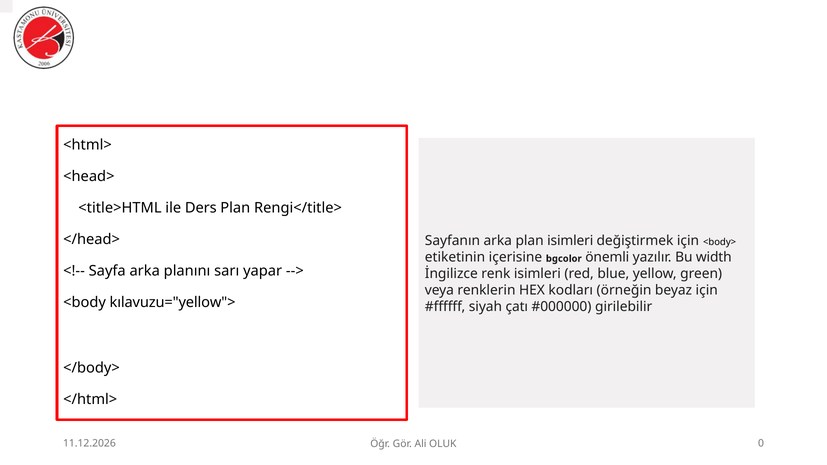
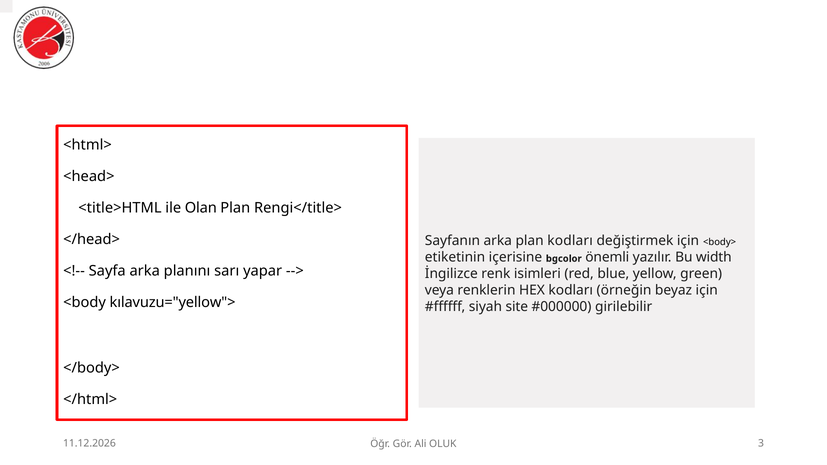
Ders: Ders -> Olan
plan isimleri: isimleri -> kodları
çatı: çatı -> site
0: 0 -> 3
